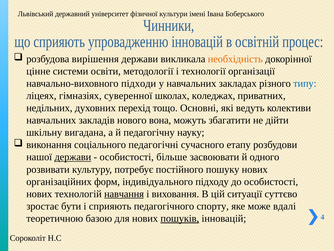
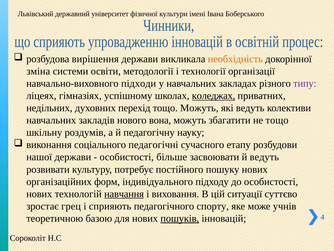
цінне: цінне -> зміна
типу colour: blue -> purple
суверенної: суверенної -> успішному
коледжах underline: none -> present
тощо Основні: Основні -> Можуть
не дійти: дійти -> тощо
вигадана: вигадана -> роздумів
держави at (73, 157) underline: present -> none
й одного: одного -> ведуть
бути: бути -> грец
вдалі: вдалі -> учнів
